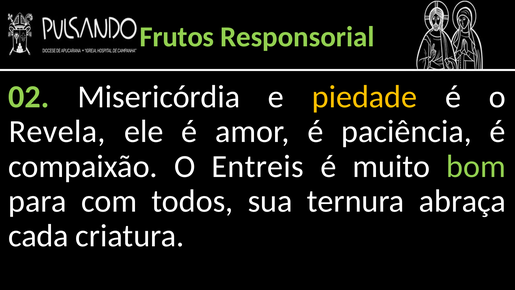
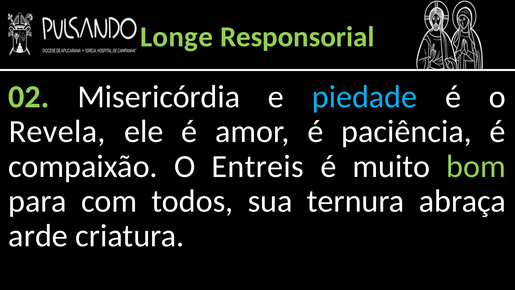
Frutos: Frutos -> Longe
piedade colour: yellow -> light blue
cada: cada -> arde
